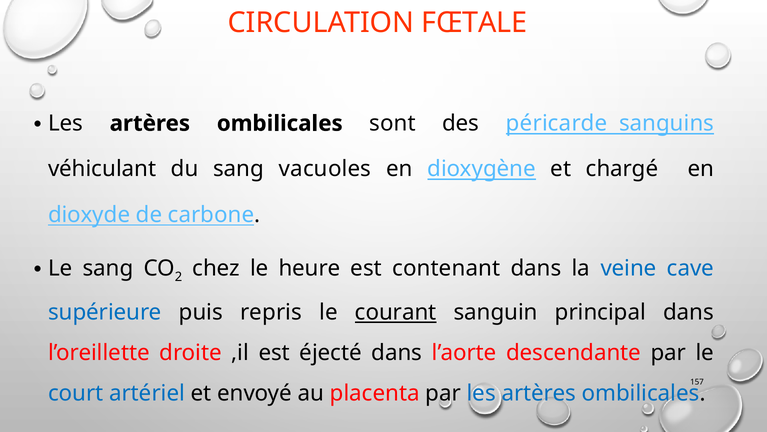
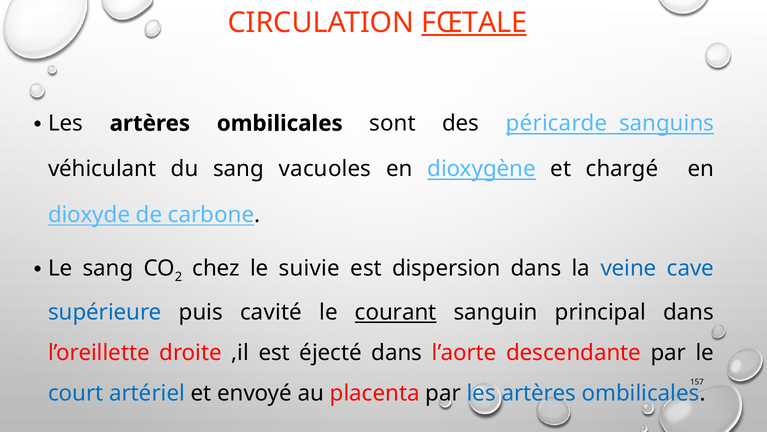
FŒTALE underline: none -> present
heure: heure -> suivie
contenant: contenant -> dispersion
repris: repris -> cavité
